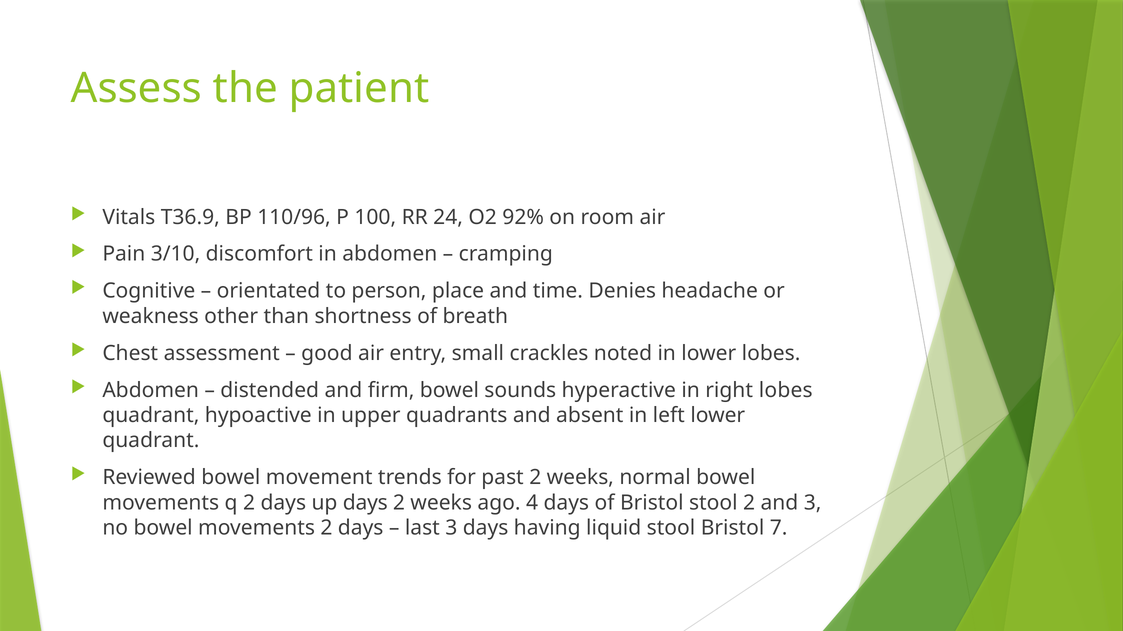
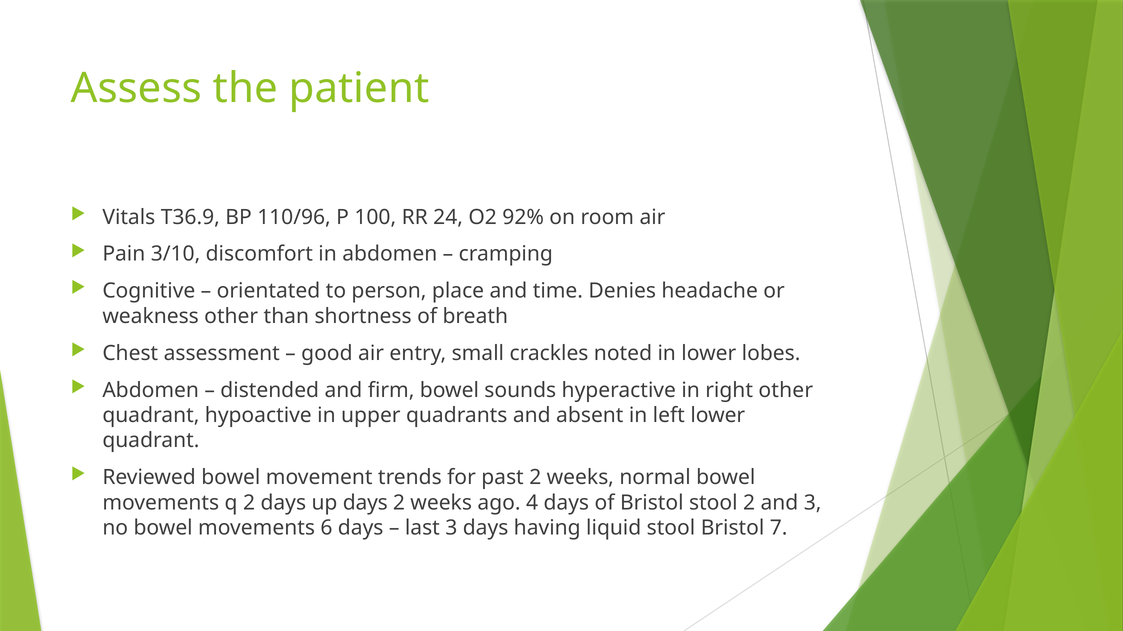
right lobes: lobes -> other
movements 2: 2 -> 6
